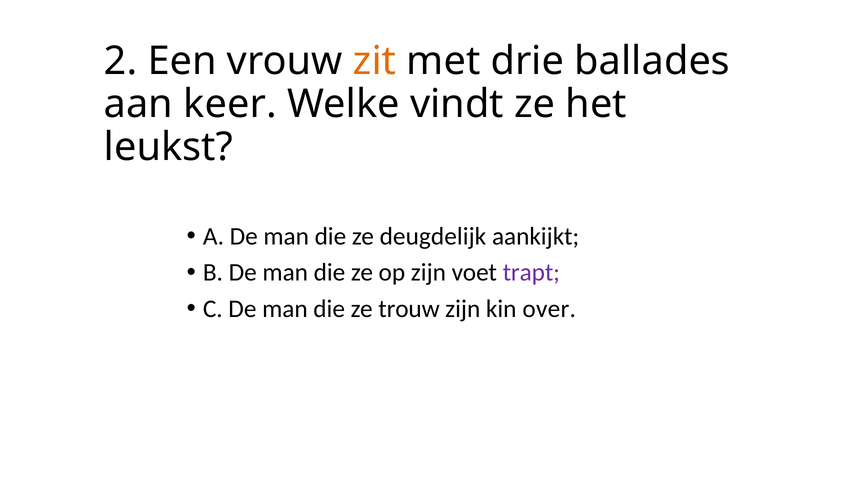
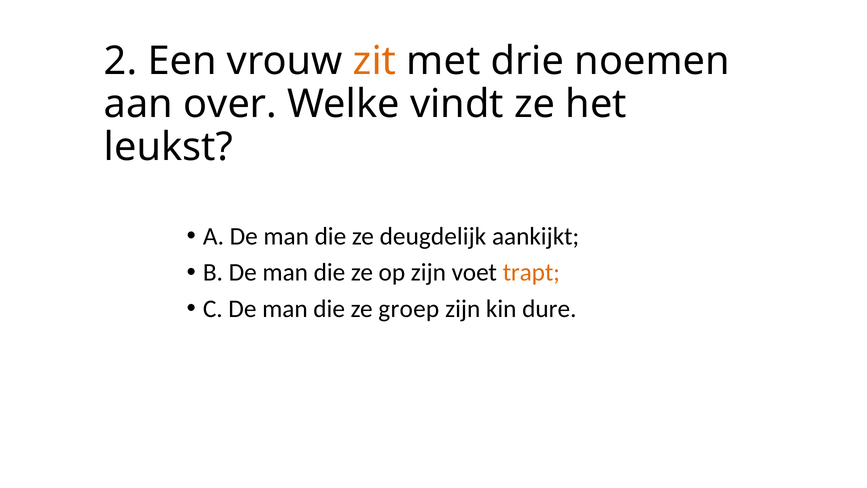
ballades: ballades -> noemen
keer: keer -> over
trapt colour: purple -> orange
trouw: trouw -> groep
over: over -> dure
